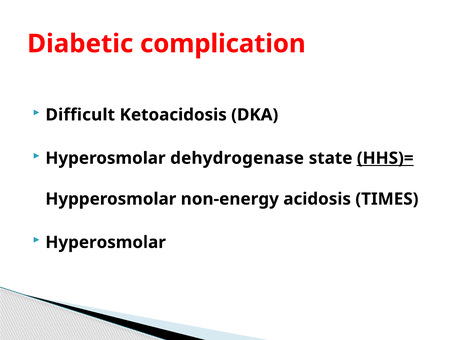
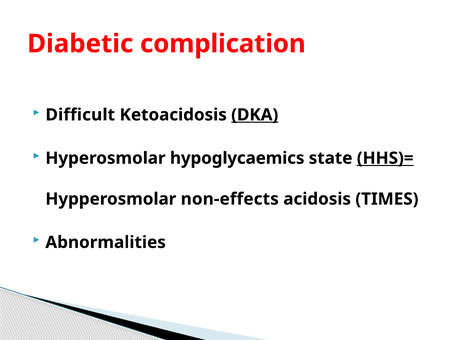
DKA underline: none -> present
dehydrogenase: dehydrogenase -> hypoglycaemics
non-energy: non-energy -> non-effects
Hyperosmolar at (106, 243): Hyperosmolar -> Abnormalities
